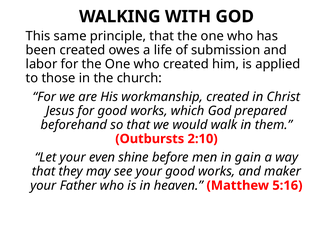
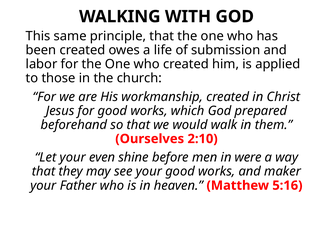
Outbursts: Outbursts -> Ourselves
gain: gain -> were
